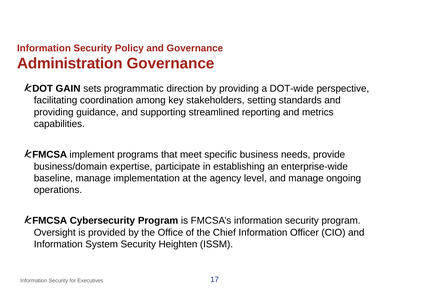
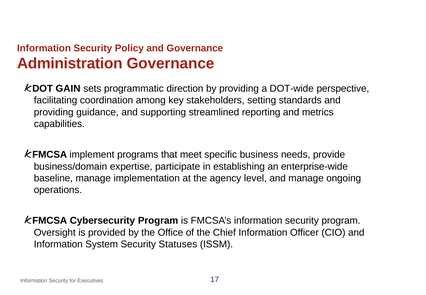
Heighten: Heighten -> Statuses
